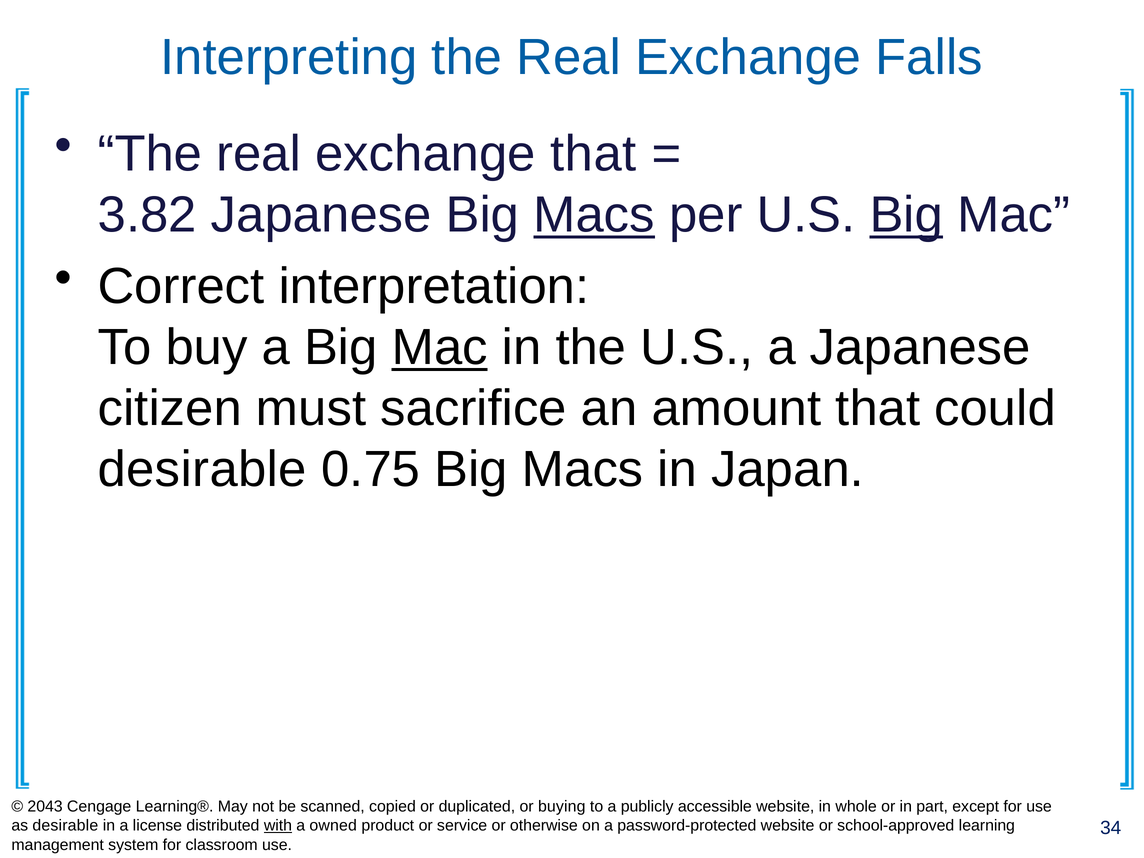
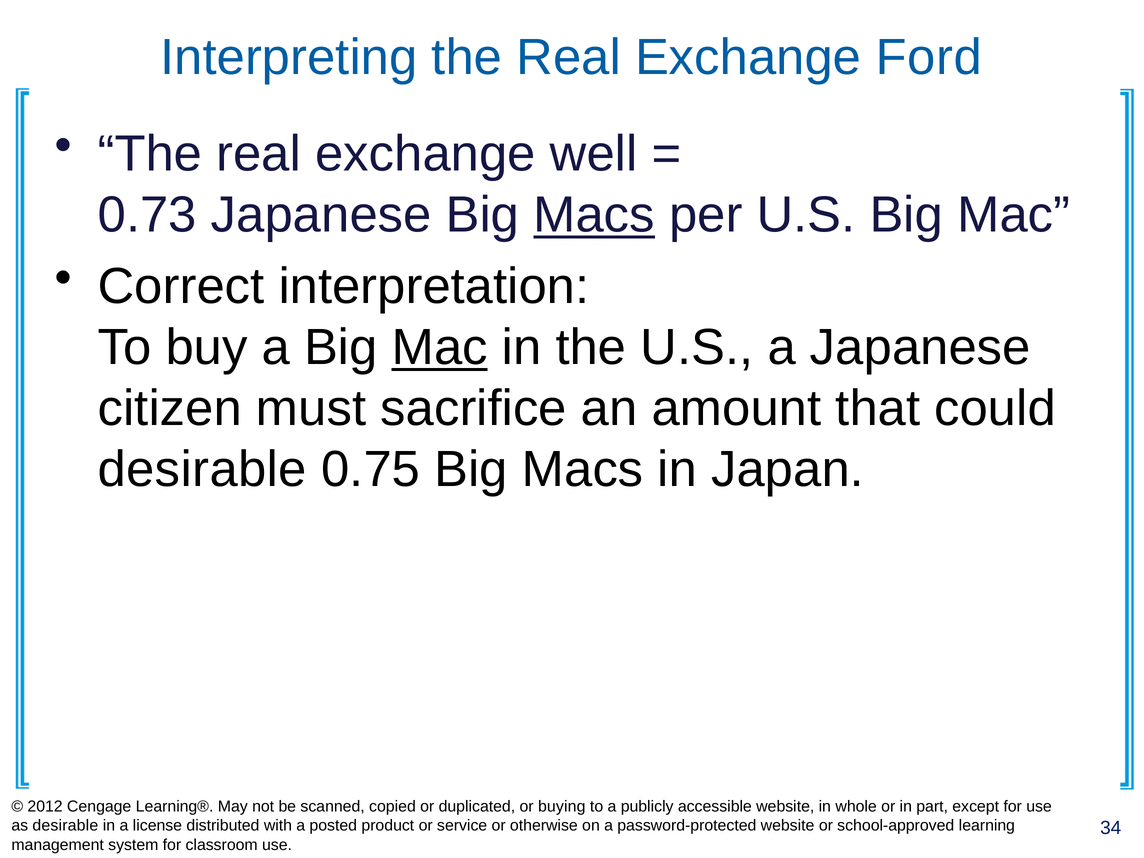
Falls: Falls -> Ford
exchange that: that -> well
3.82: 3.82 -> 0.73
Big at (906, 215) underline: present -> none
2043: 2043 -> 2012
with underline: present -> none
owned: owned -> posted
